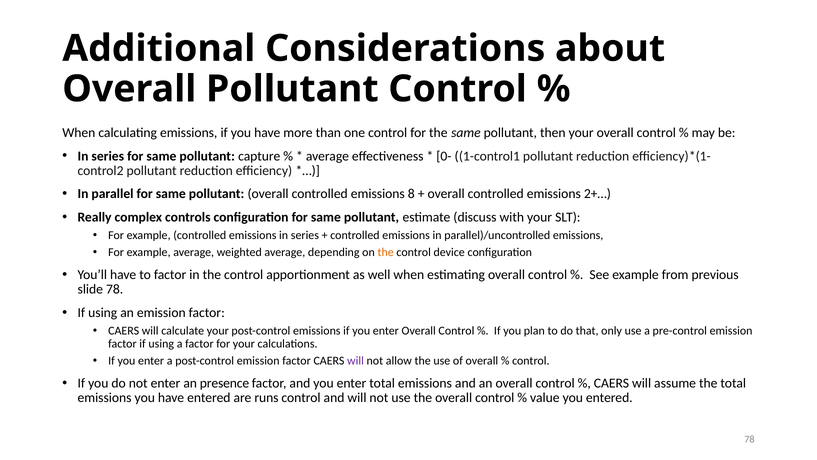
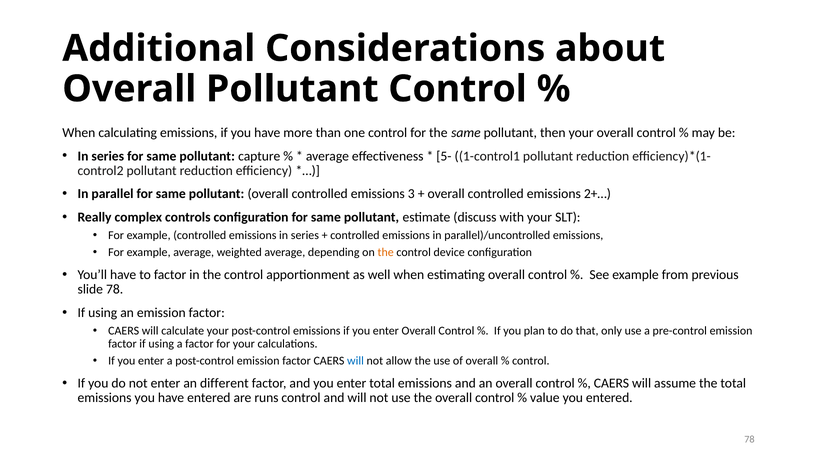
0-: 0- -> 5-
8: 8 -> 3
will at (355, 360) colour: purple -> blue
presence: presence -> different
